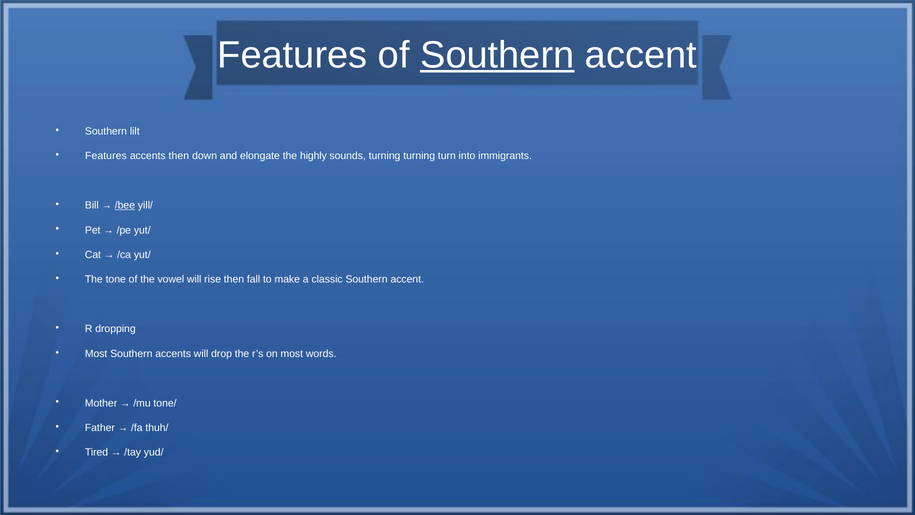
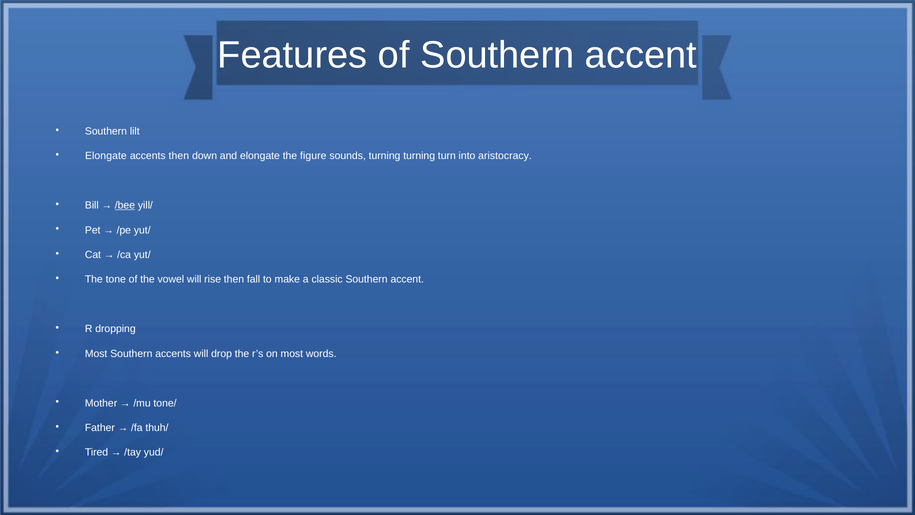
Southern at (497, 55) underline: present -> none
Features at (106, 156): Features -> Elongate
highly: highly -> figure
immigrants: immigrants -> aristocracy
